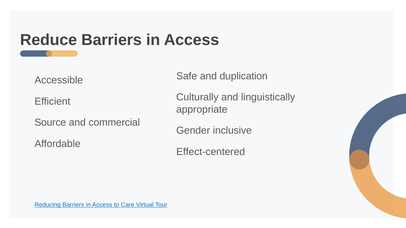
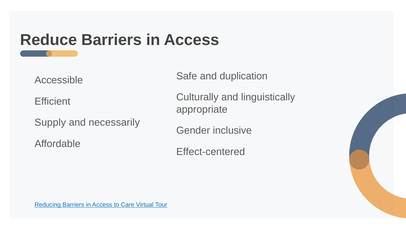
Source: Source -> Supply
commercial: commercial -> necessarily
